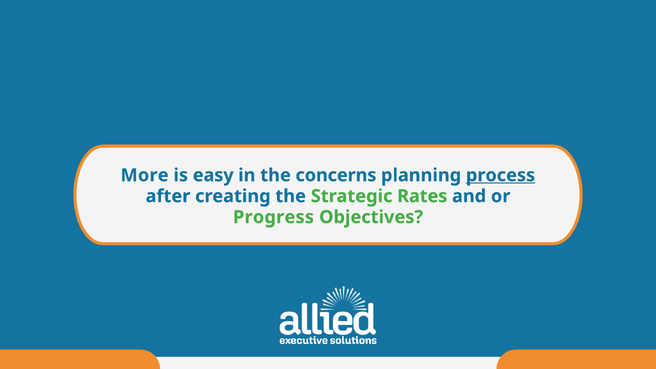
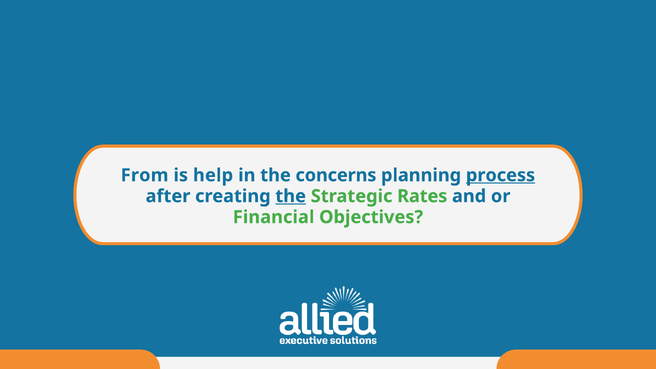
More: More -> From
easy: easy -> help
the at (291, 196) underline: none -> present
Progress: Progress -> Financial
